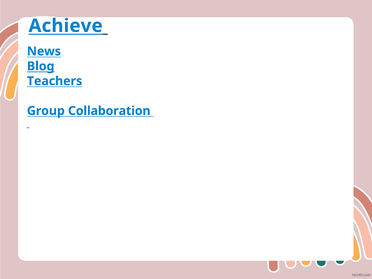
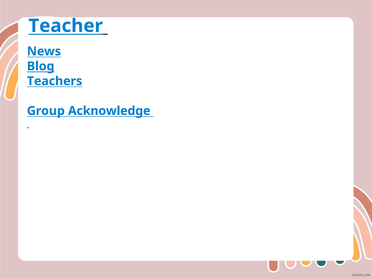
Achieve: Achieve -> Teacher
Collaboration: Collaboration -> Acknowledge
